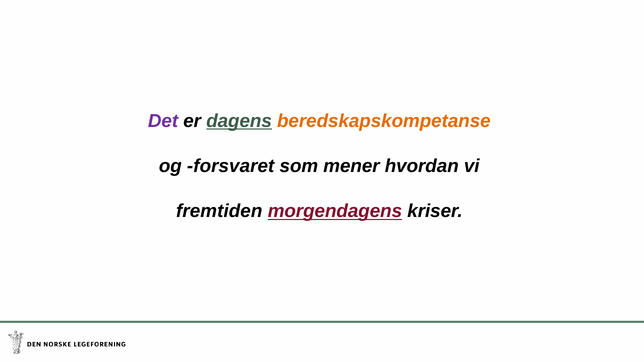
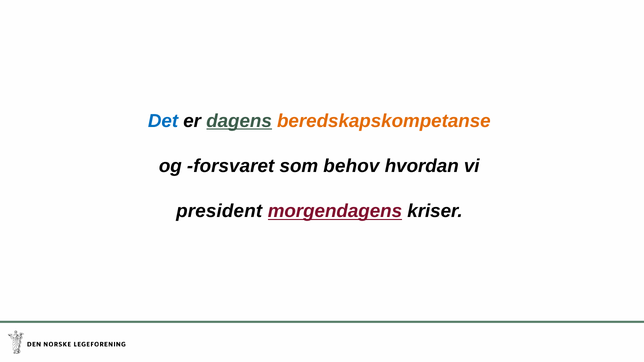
Det colour: purple -> blue
mener: mener -> behov
fremtiden: fremtiden -> president
